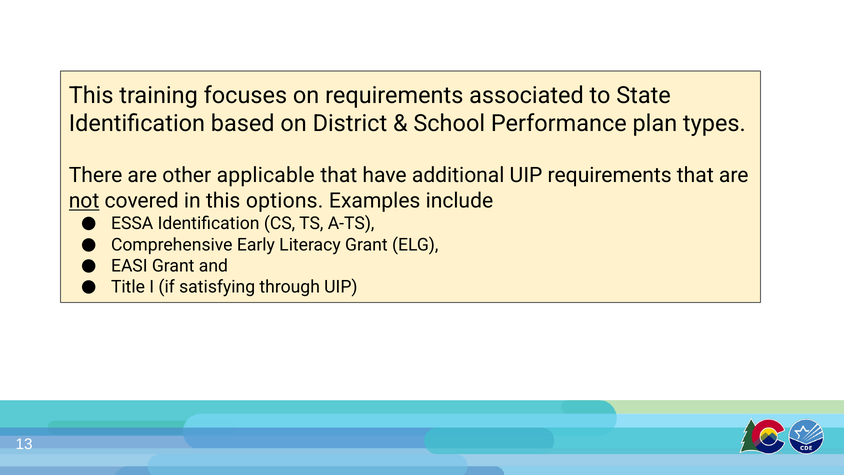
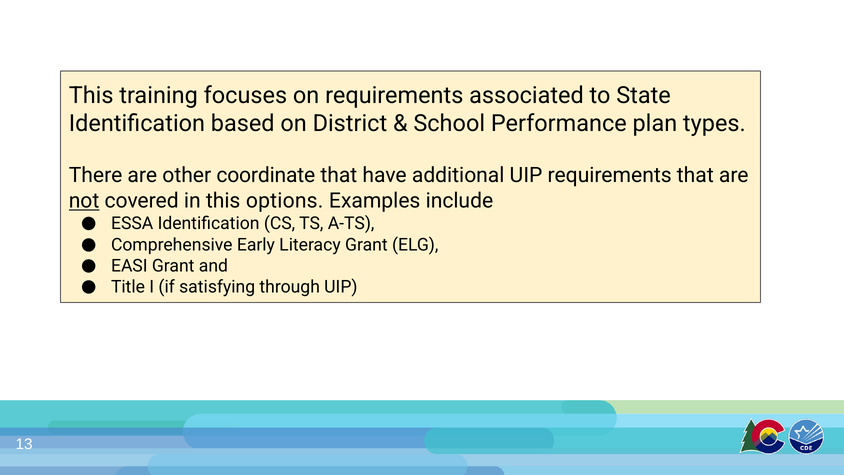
applicable: applicable -> coordinate
